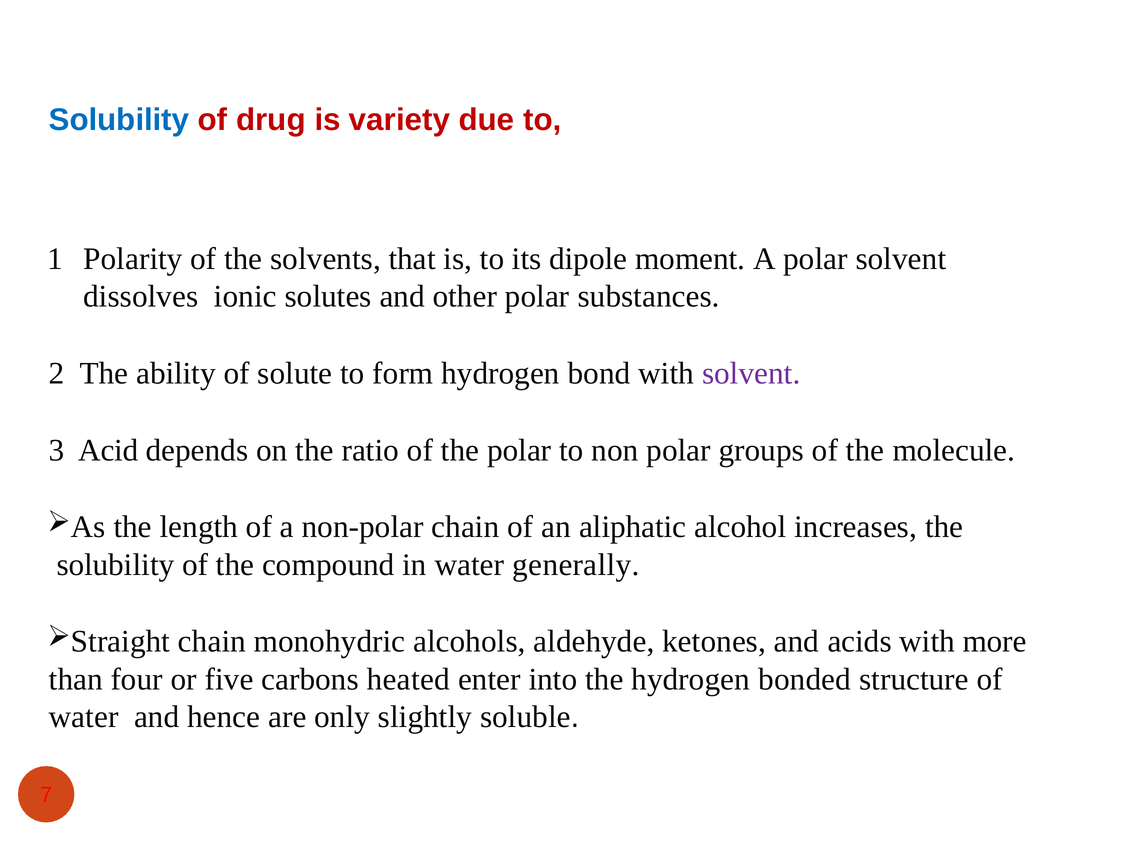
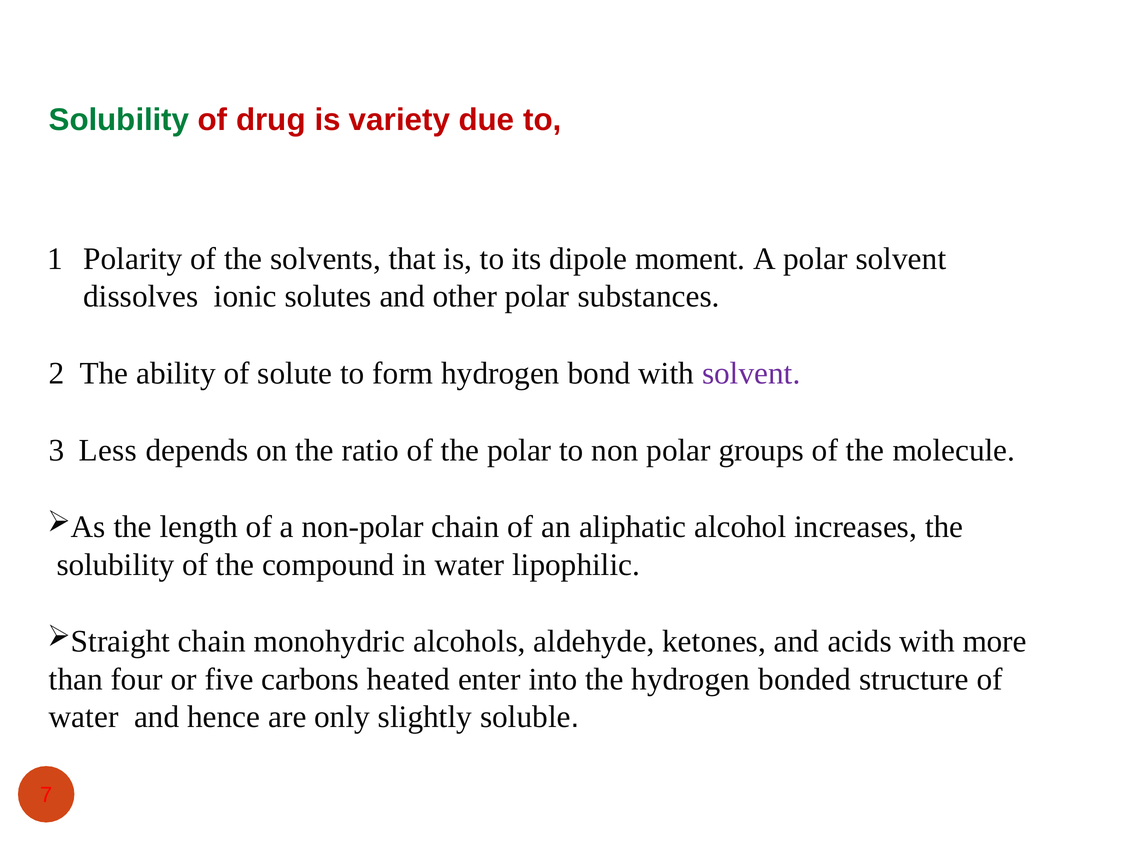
Solubility at (119, 120) colour: blue -> green
Acid: Acid -> Less
generally: generally -> lipophilic
